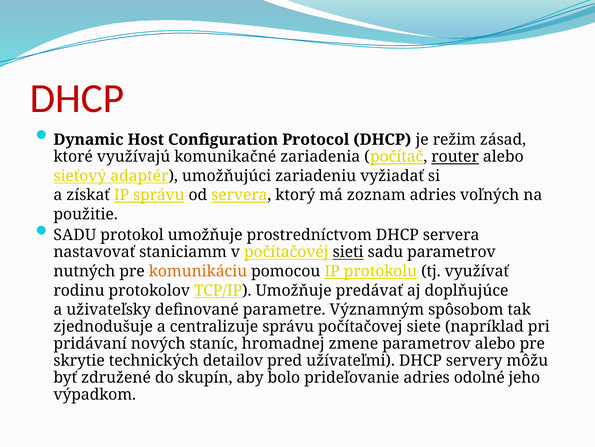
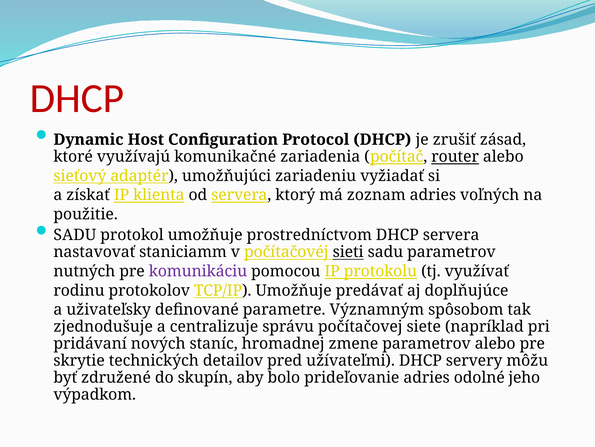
režim: režim -> zrušiť
IP správu: správu -> klienta
komunikáciu colour: orange -> purple
